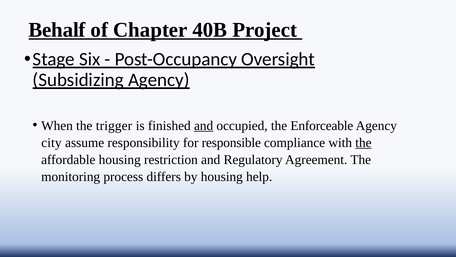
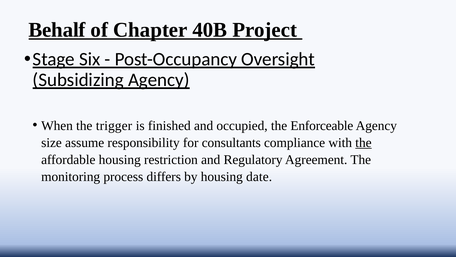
and at (204, 125) underline: present -> none
city: city -> size
responsible: responsible -> consultants
help: help -> date
